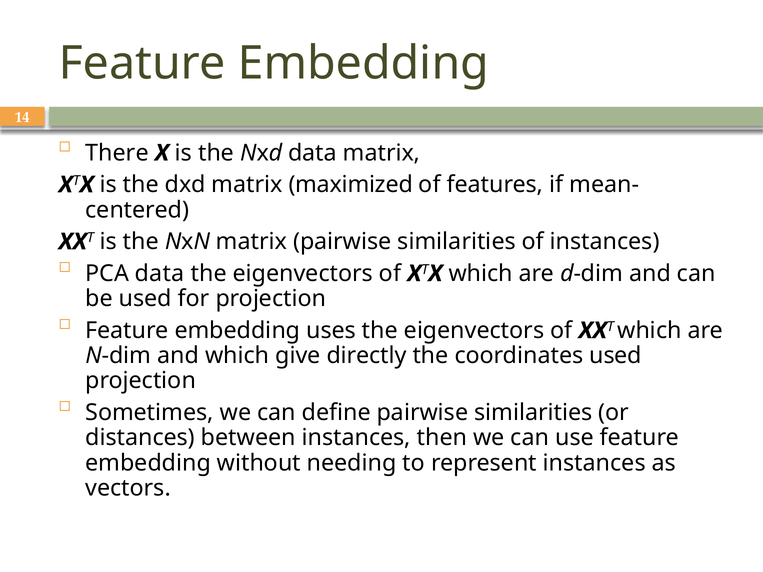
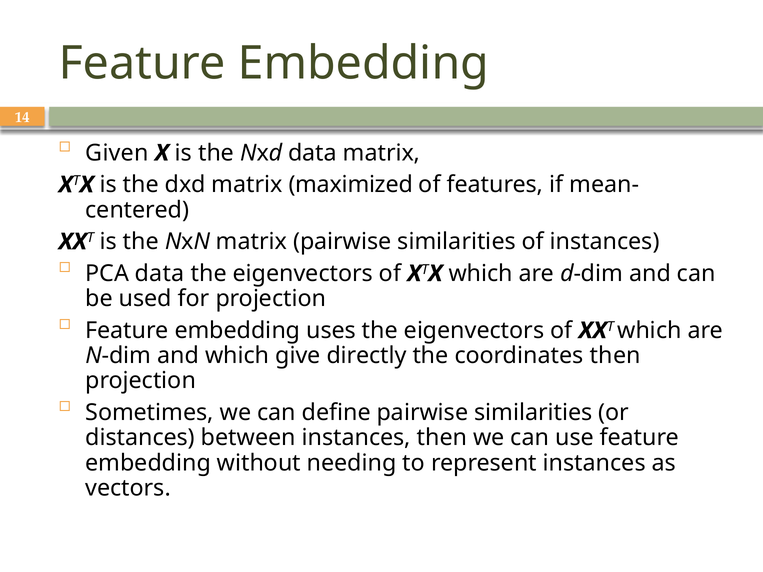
There: There -> Given
coordinates used: used -> then
